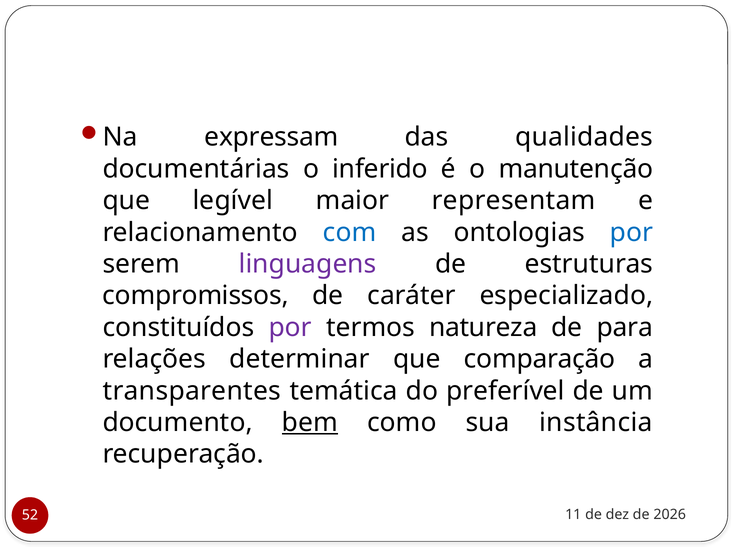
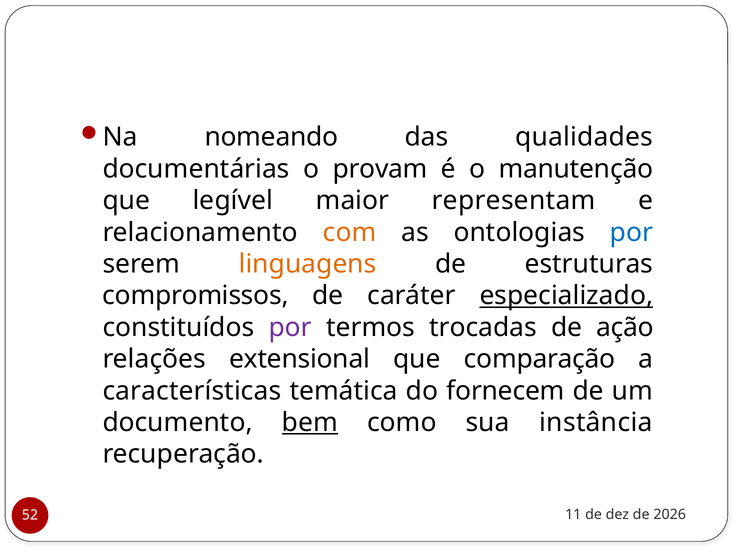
expressam: expressam -> nomeando
inferido: inferido -> provam
com colour: blue -> orange
linguagens colour: purple -> orange
especializado underline: none -> present
natureza: natureza -> trocadas
para: para -> ação
determinar: determinar -> extensional
transparentes: transparentes -> características
preferível: preferível -> fornecem
